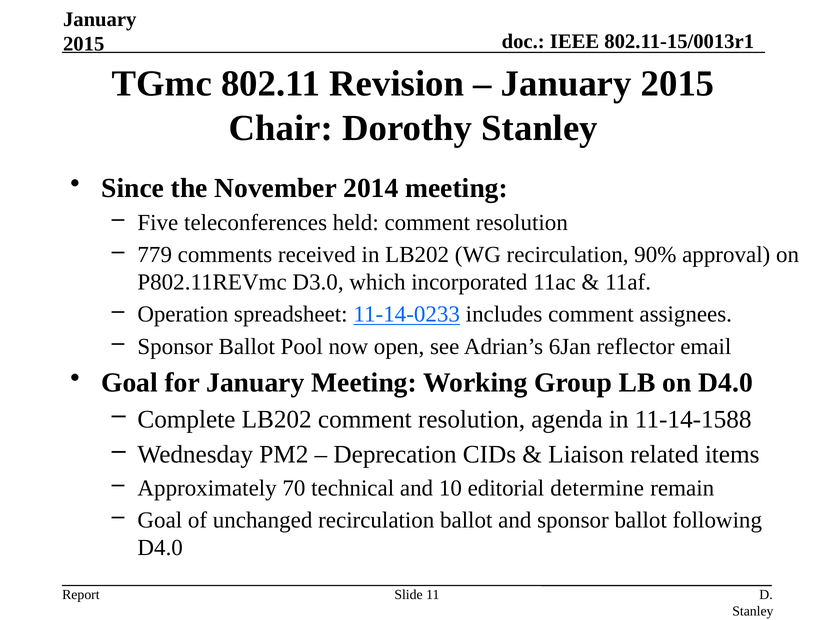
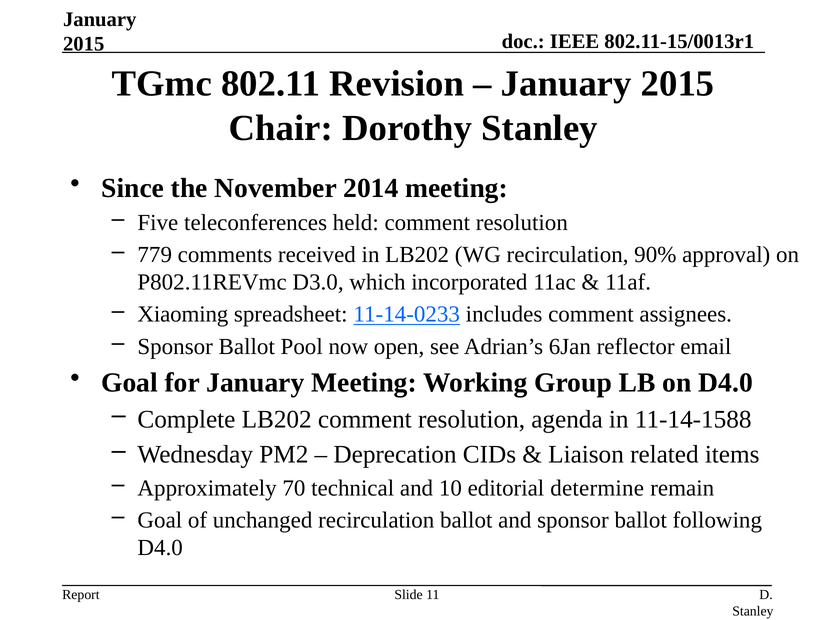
Operation: Operation -> Xiaoming
